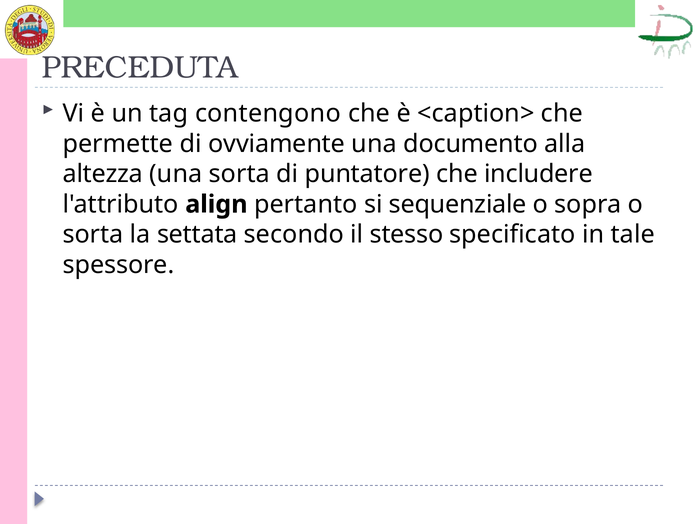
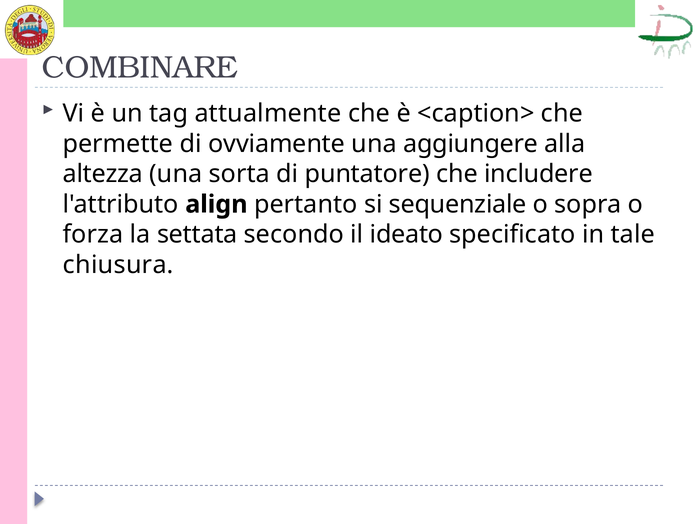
PRECEDUTA: PRECEDUTA -> COMBINARE
contengono: contengono -> attualmente
documento: documento -> aggiungere
sorta at (93, 234): sorta -> forza
stesso: stesso -> ideato
spessore: spessore -> chiusura
